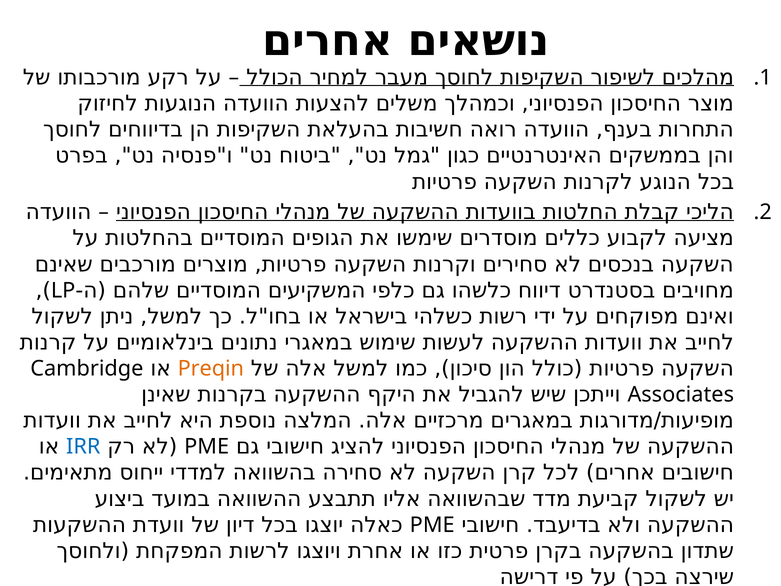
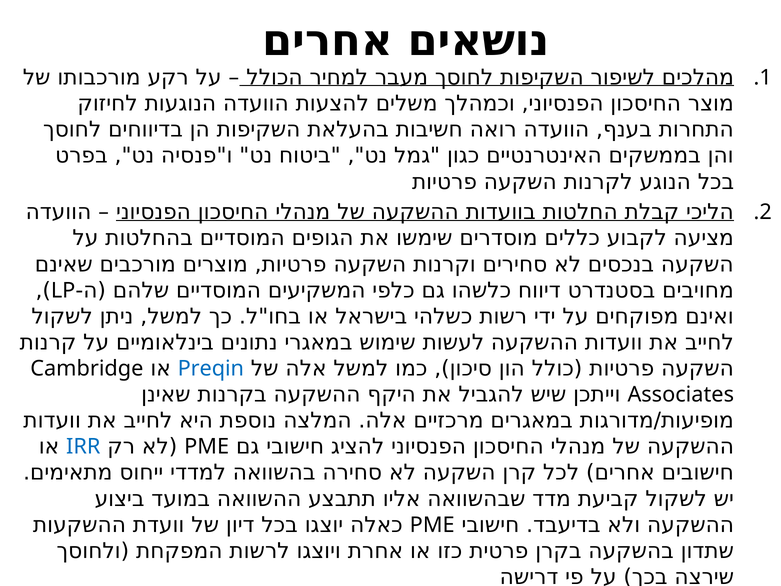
Preqin colour: orange -> blue
